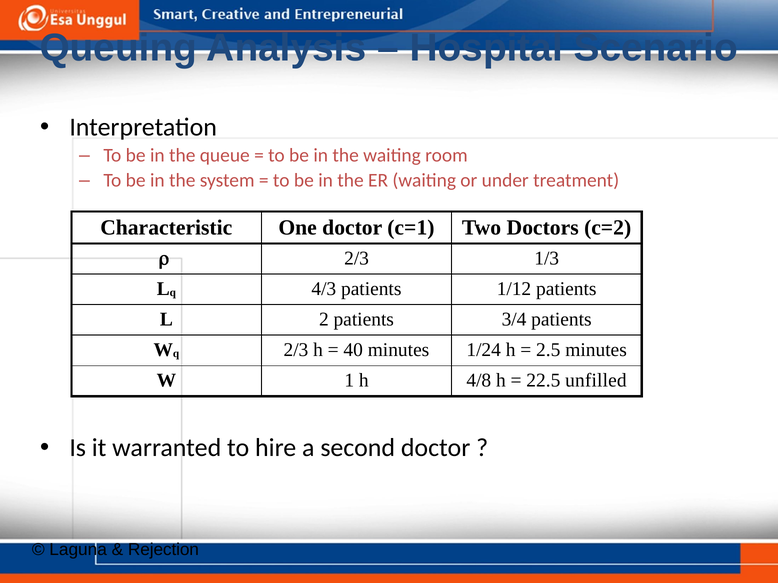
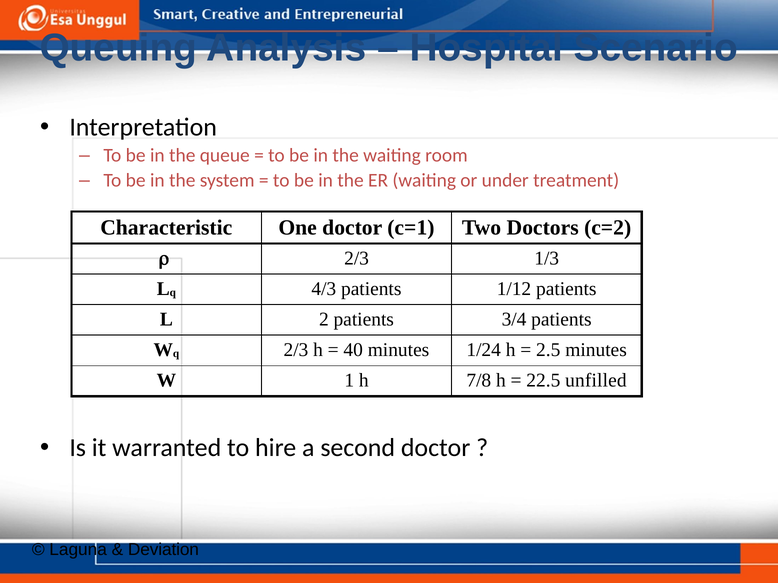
4/8: 4/8 -> 7/8
Rejection: Rejection -> Deviation
